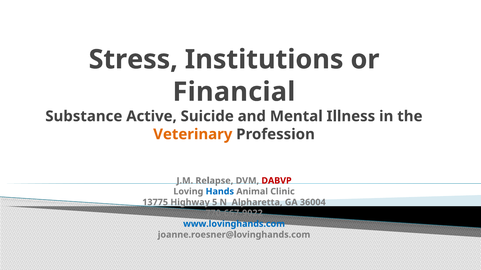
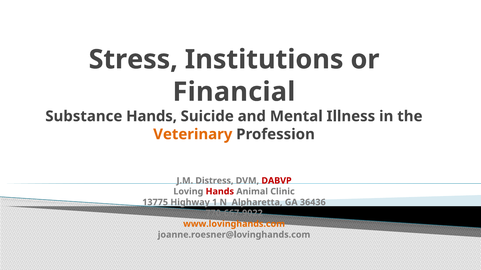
Substance Active: Active -> Hands
Relapse: Relapse -> Distress
Hands at (220, 192) colour: blue -> red
5: 5 -> 1
36004: 36004 -> 36436
www.lovinghands.com colour: blue -> orange
